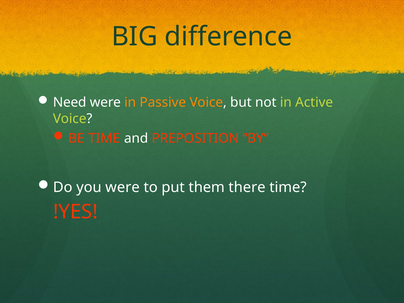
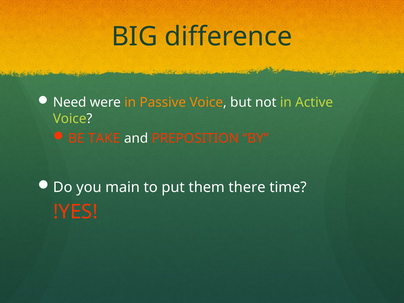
BE TIME: TIME -> TAKE
you were: were -> main
